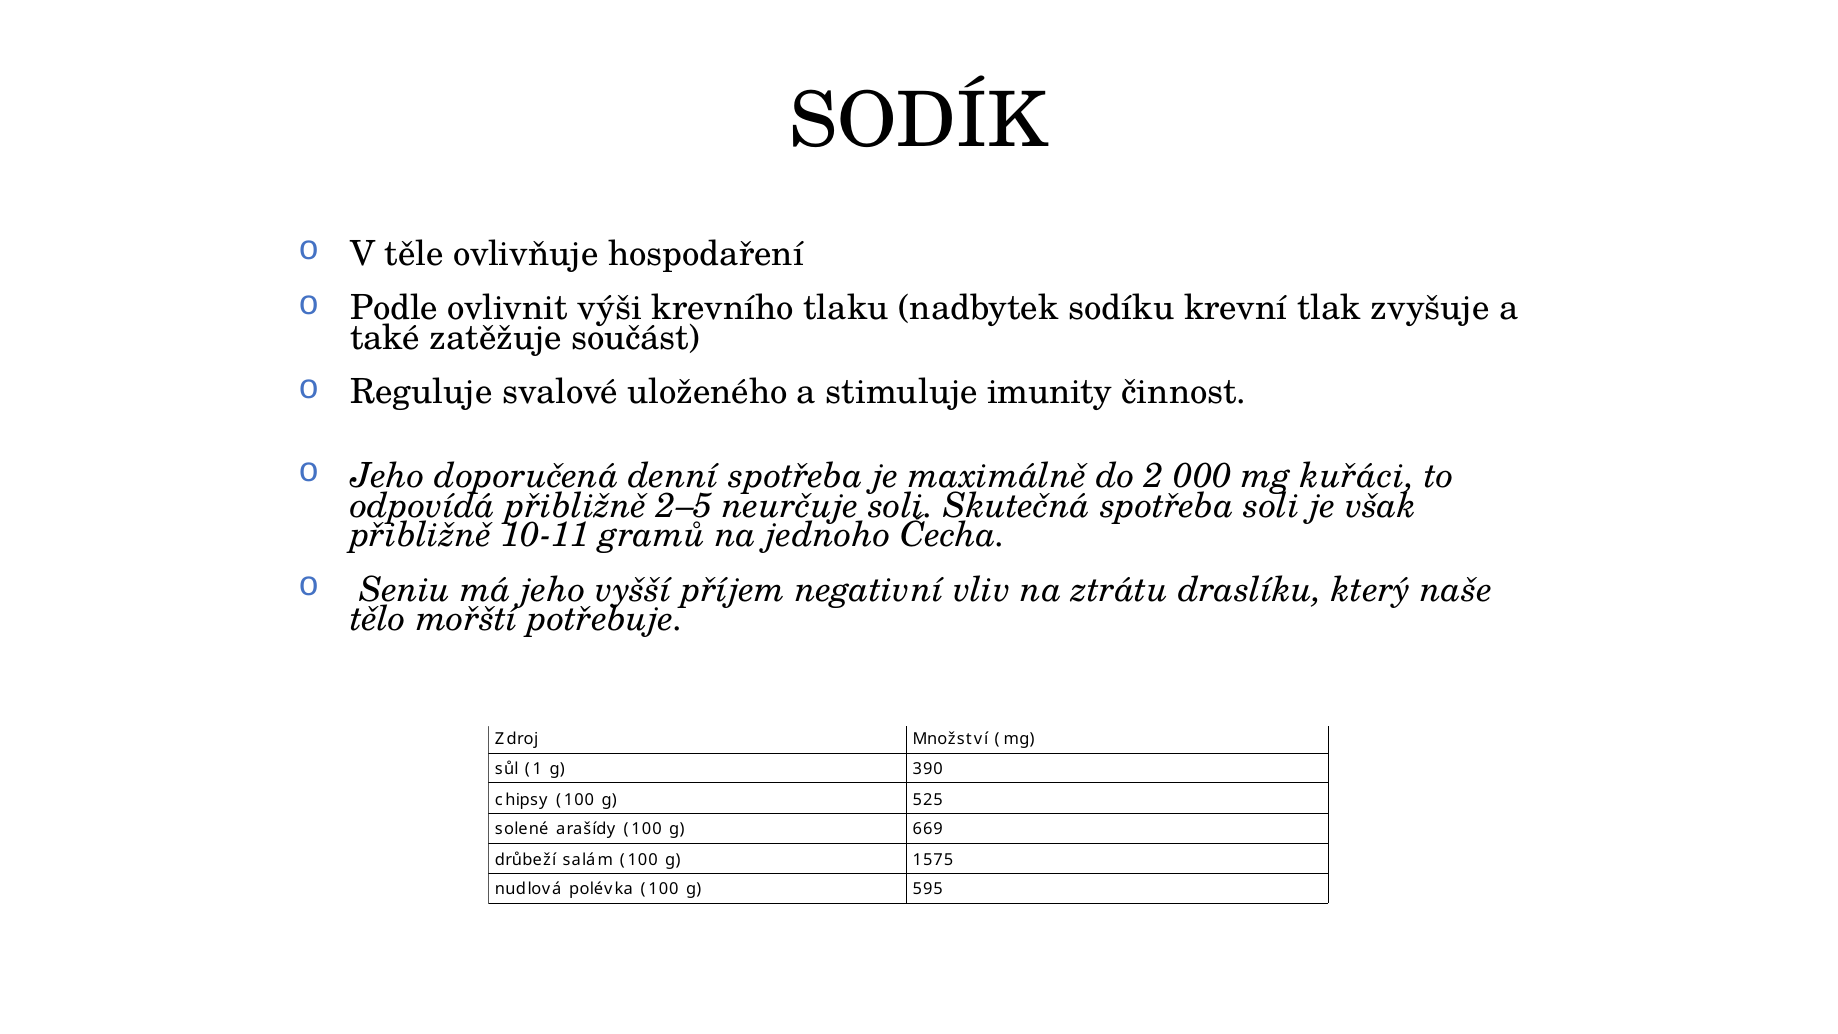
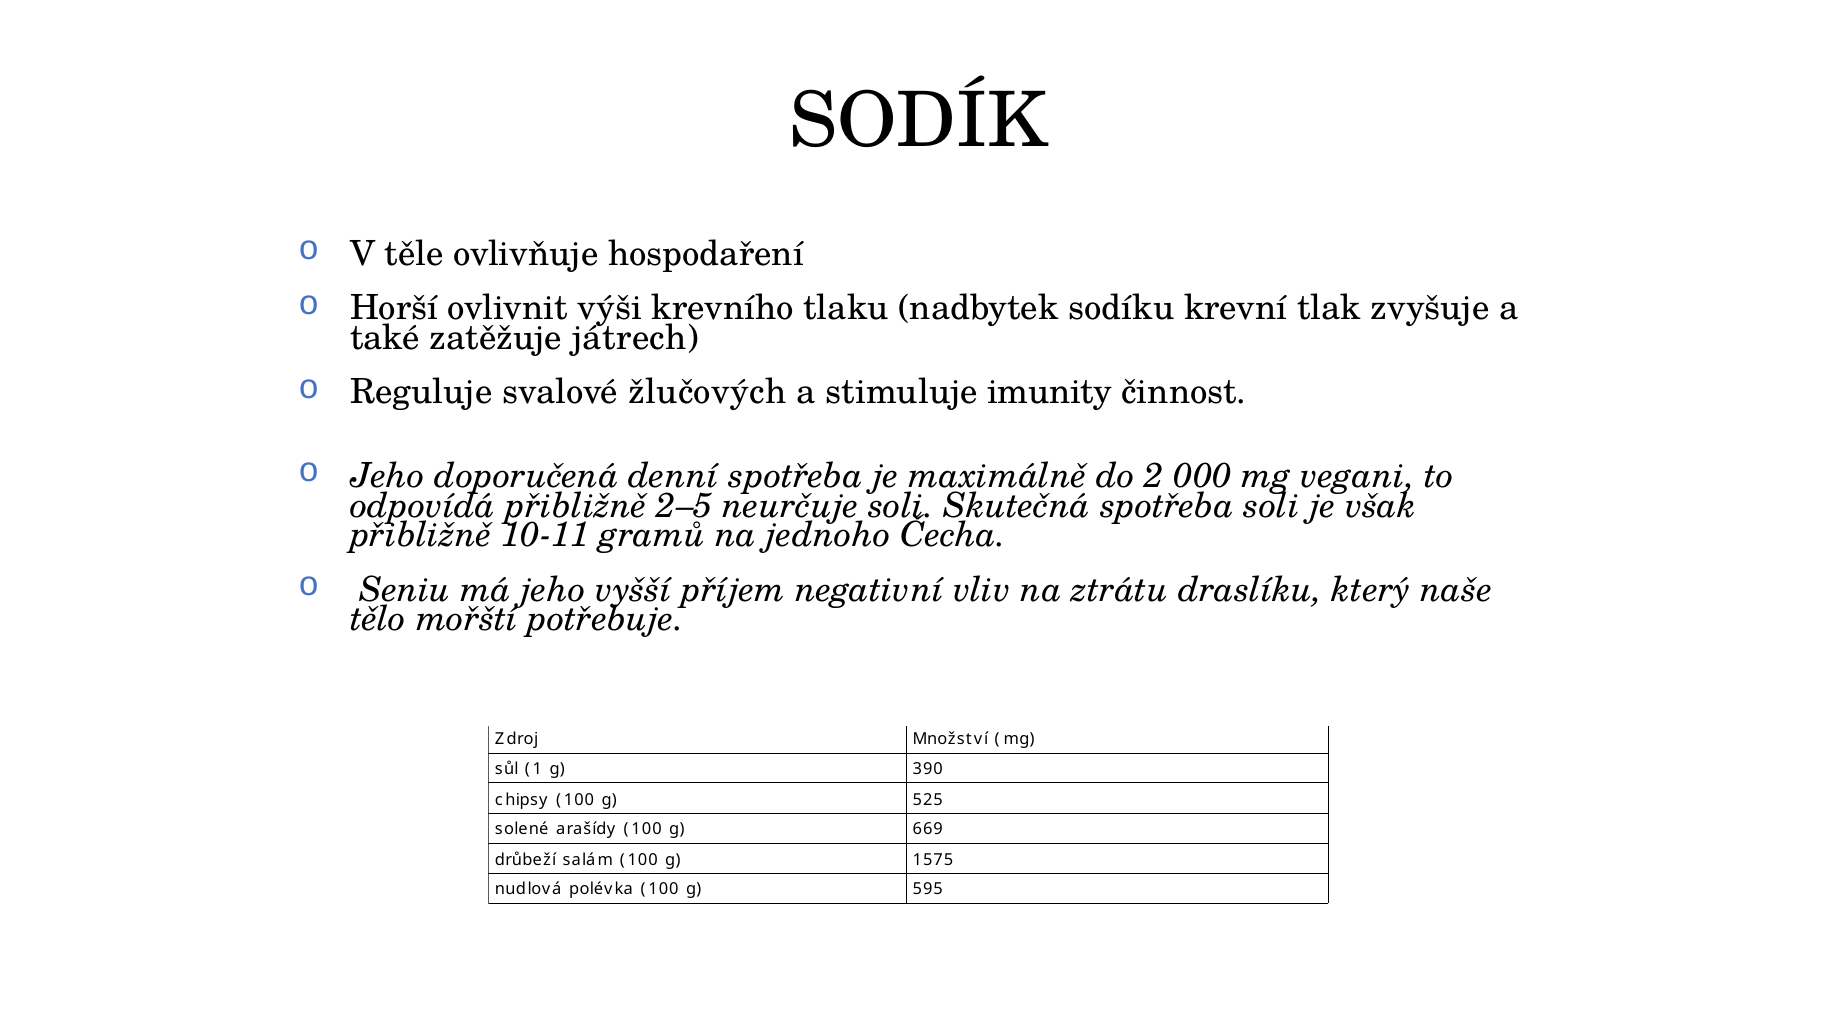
Podle: Podle -> Horší
součást: součást -> játrech
uloženého: uloženého -> žlučových
kuřáci: kuřáci -> vegani
